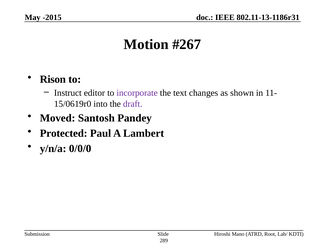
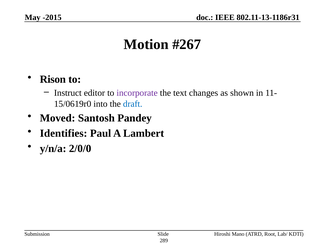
draft colour: purple -> blue
Protected: Protected -> Identifies
0/0/0: 0/0/0 -> 2/0/0
